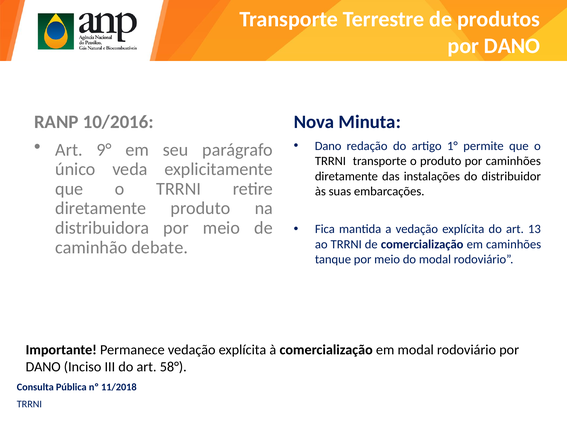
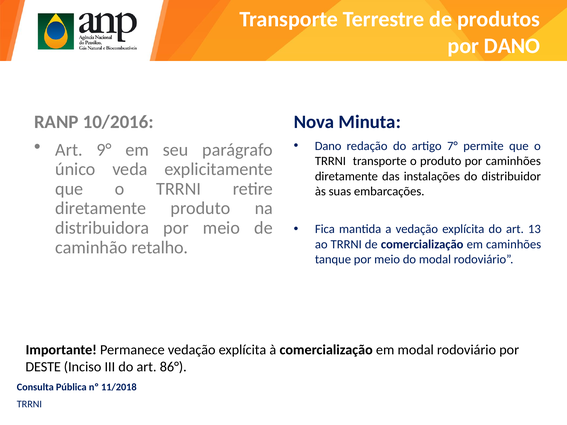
1°: 1° -> 7°
debate: debate -> retalho
DANO at (43, 367): DANO -> DESTE
58°: 58° -> 86°
